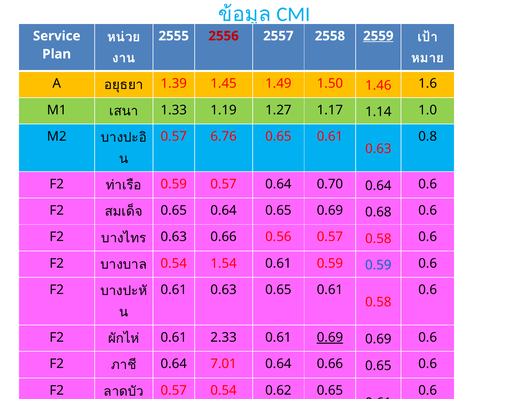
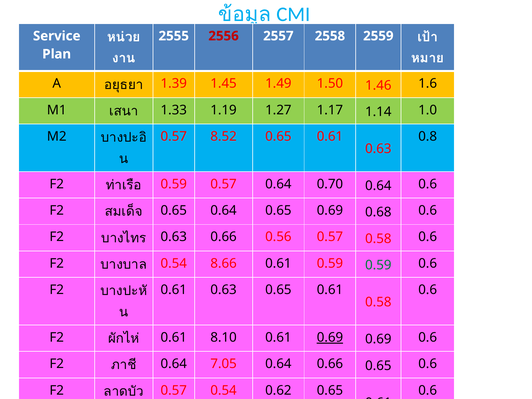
2559 underline: present -> none
6.76: 6.76 -> 8.52
1.54: 1.54 -> 8.66
0.59 at (378, 265) colour: blue -> green
2.33: 2.33 -> 8.10
7.01: 7.01 -> 7.05
